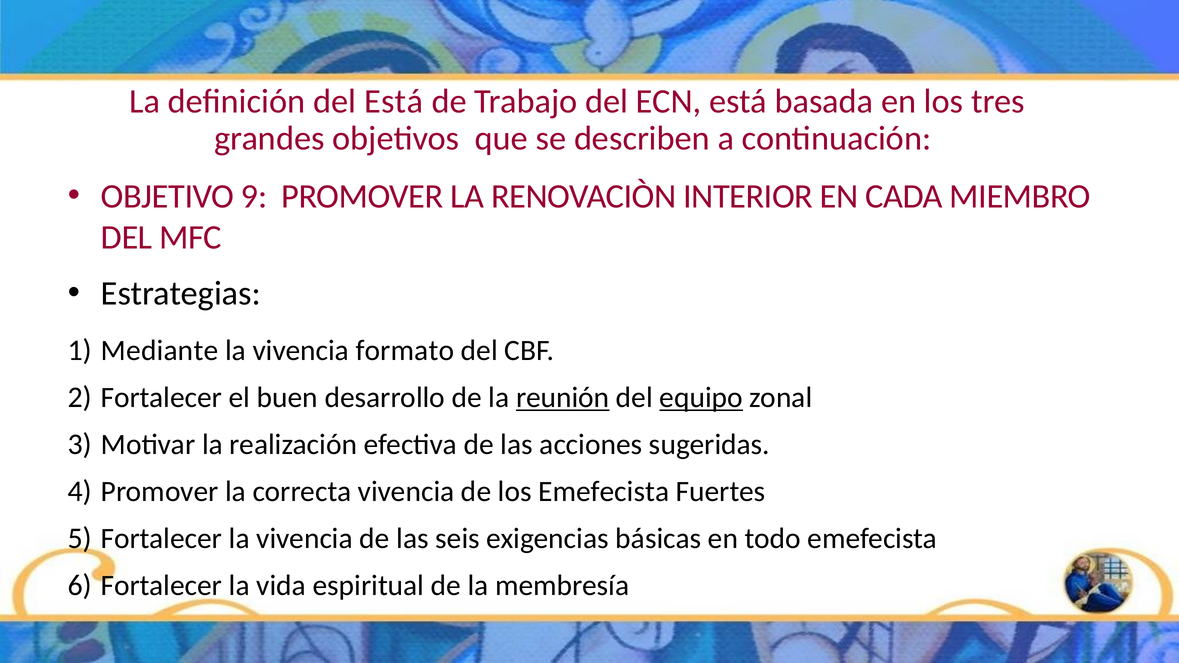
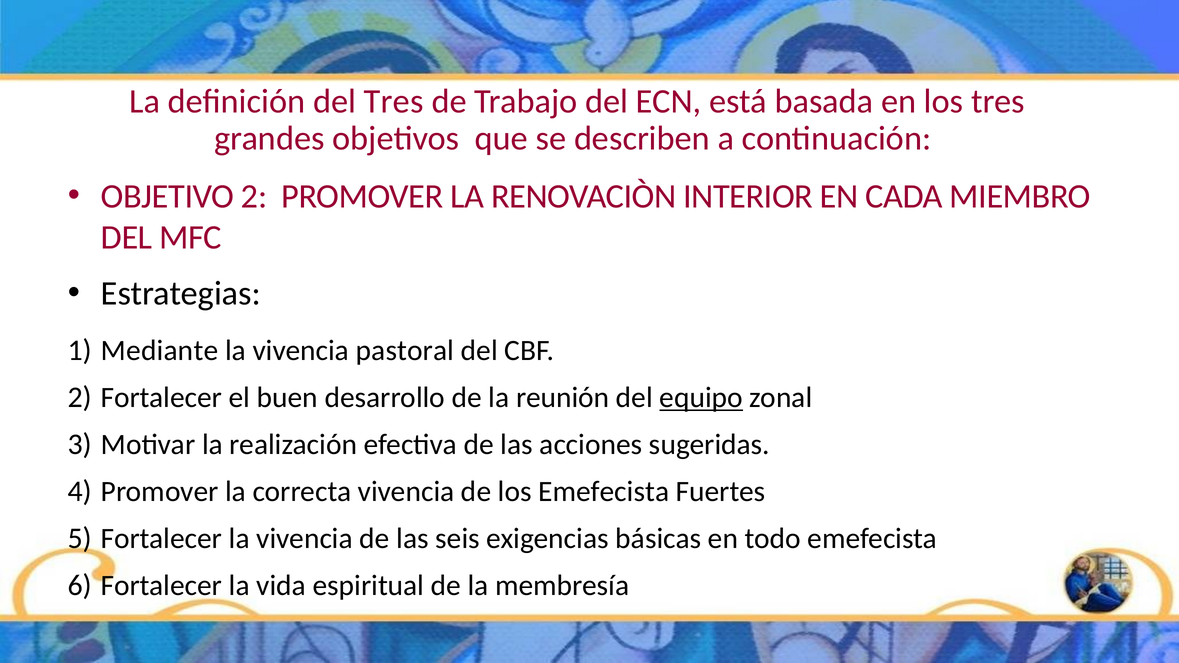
del Está: Está -> Tres
OBJETIVO 9: 9 -> 2
formato: formato -> pastoral
reunión underline: present -> none
